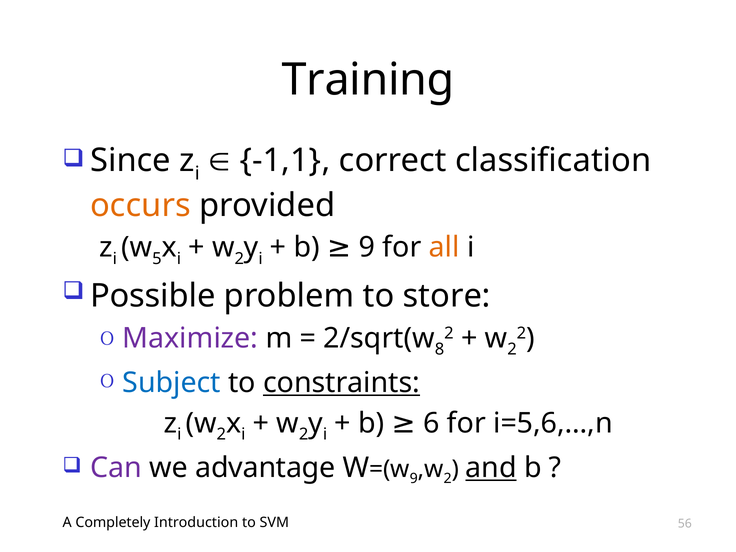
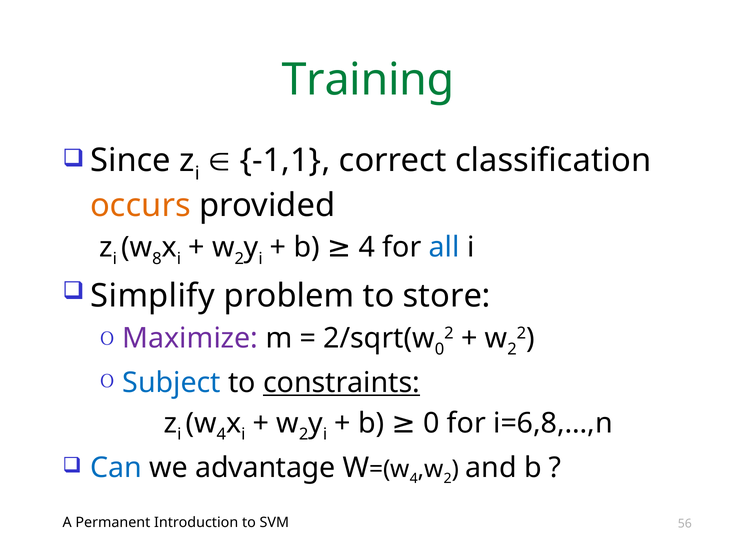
Training colour: black -> green
all colour: orange -> blue
5: 5 -> 8
b 9: 9 -> 4
Possible: Possible -> Simplify
8 at (440, 349): 8 -> 0
i=5,6,…,n: i=5,6,…,n -> i=6,8,…,n
2 at (221, 434): 2 -> 4
b 6: 6 -> 0
Can colour: purple -> blue
9 at (414, 479): 9 -> 4
and underline: present -> none
Completely: Completely -> Permanent
